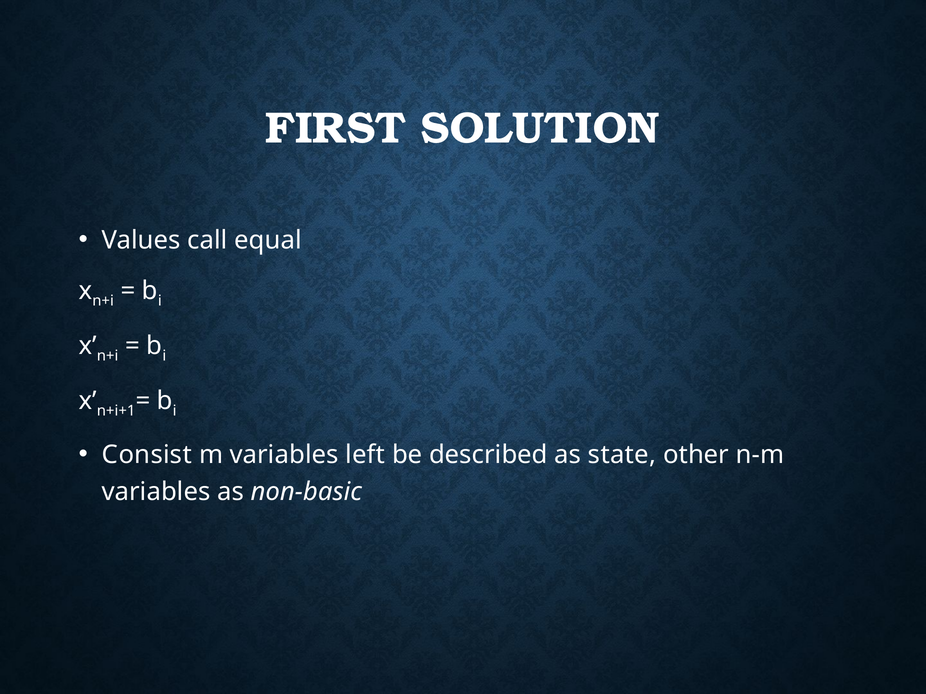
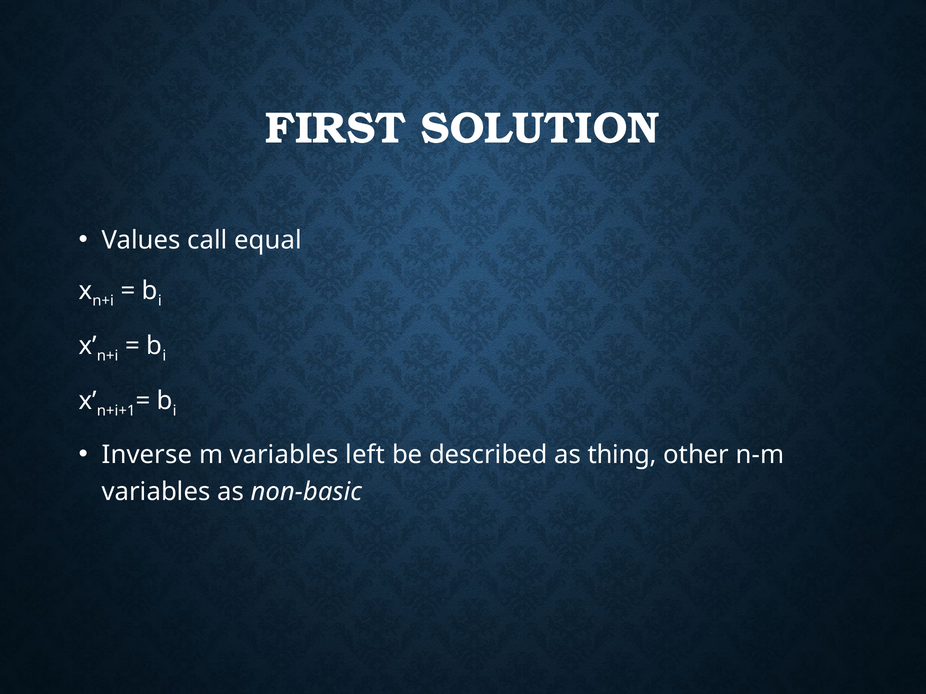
Consist: Consist -> Inverse
state: state -> thing
